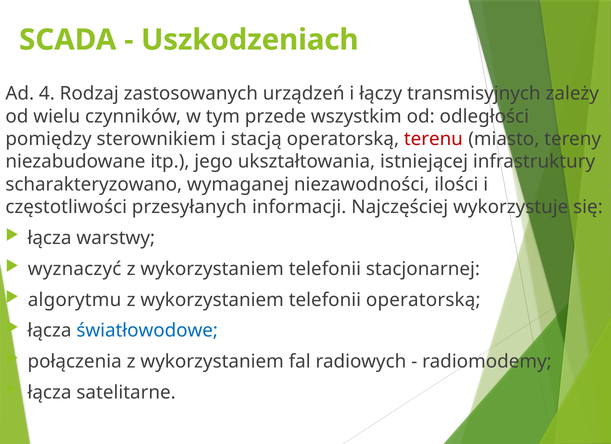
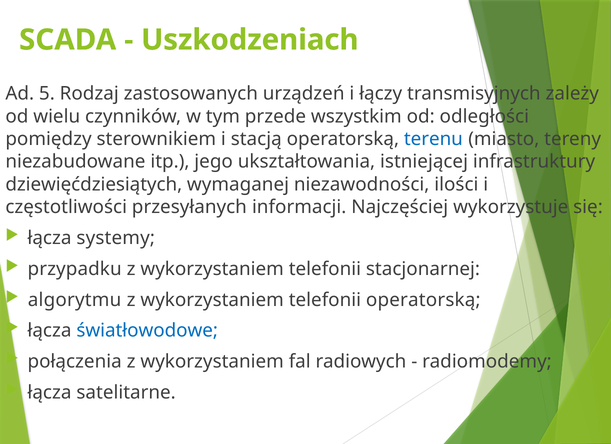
4: 4 -> 5
terenu colour: red -> blue
scharakteryzowano: scharakteryzowano -> dziewięćdziesiątych
warstwy: warstwy -> systemy
wyznaczyć: wyznaczyć -> przypadku
